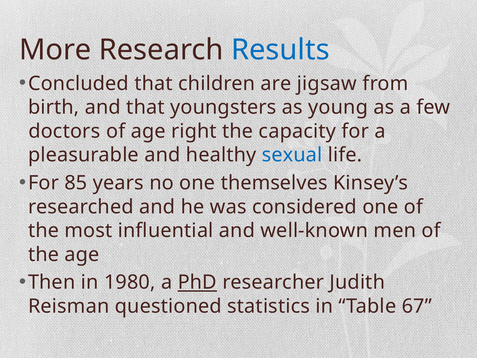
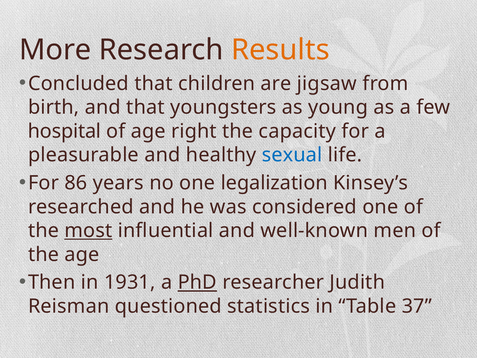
Results colour: blue -> orange
doctors: doctors -> hospital
85: 85 -> 86
themselves: themselves -> legalization
most underline: none -> present
1980: 1980 -> 1931
67: 67 -> 37
